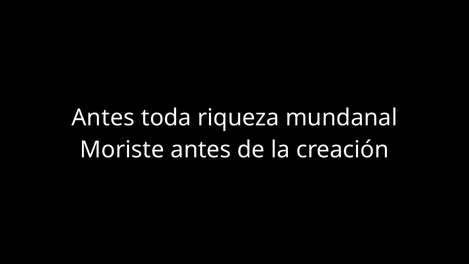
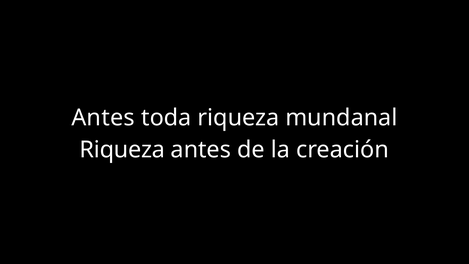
Moriste at (122, 150): Moriste -> Riqueza
